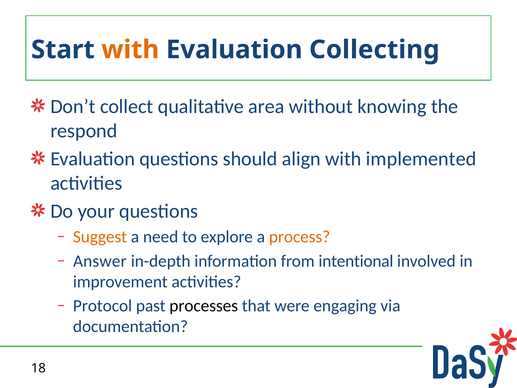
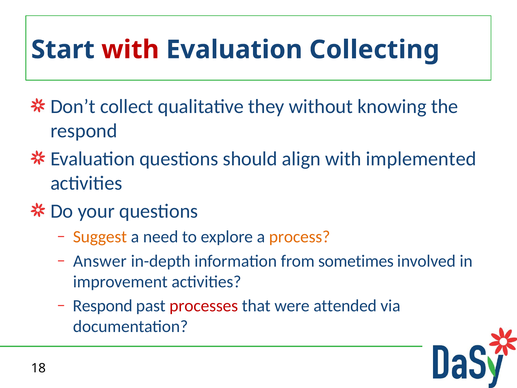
with at (130, 50) colour: orange -> red
area: area -> they
intentional: intentional -> sometimes
Protocol at (103, 306): Protocol -> Respond
processes colour: black -> red
engaging: engaging -> attended
